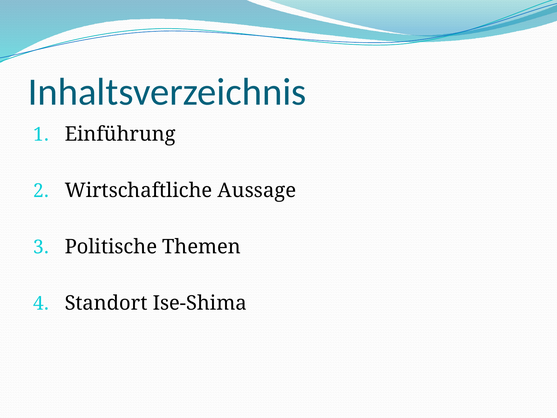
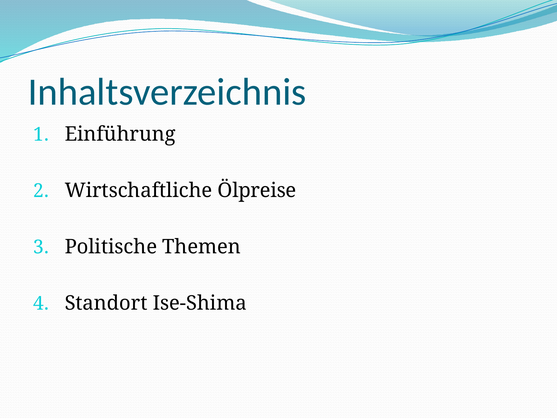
Aussage: Aussage -> Ölpreise
